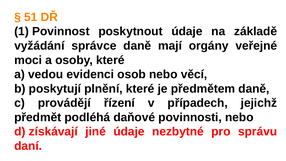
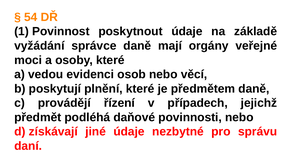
51: 51 -> 54
